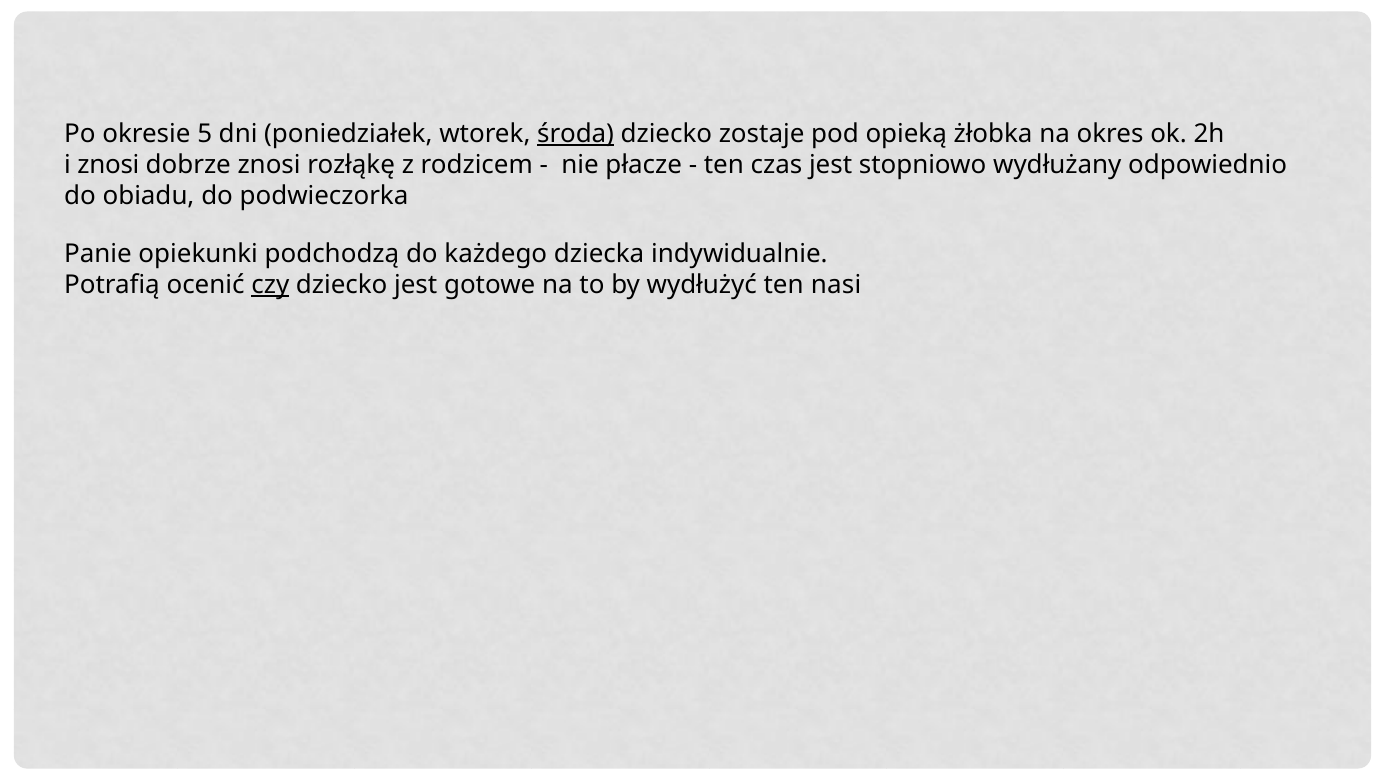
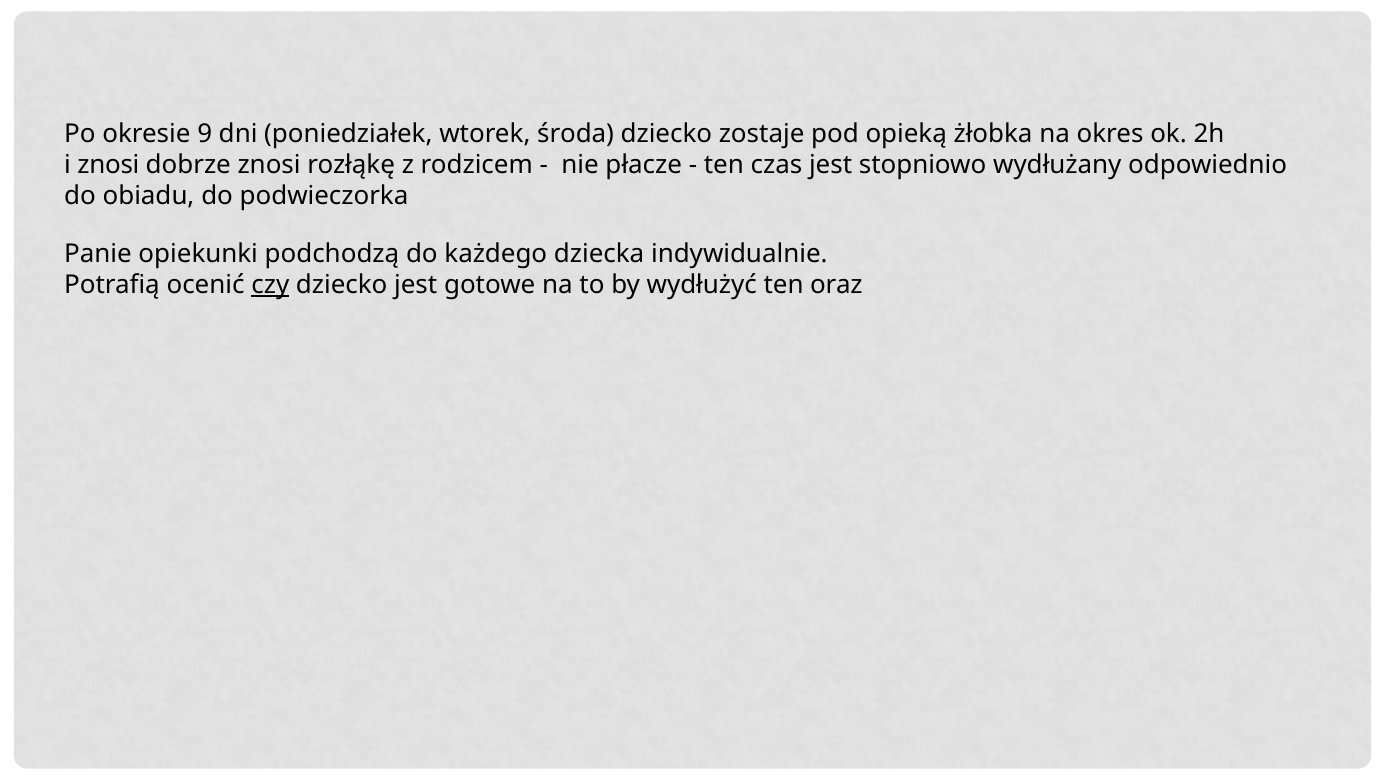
5: 5 -> 9
środa underline: present -> none
nasi: nasi -> oraz
